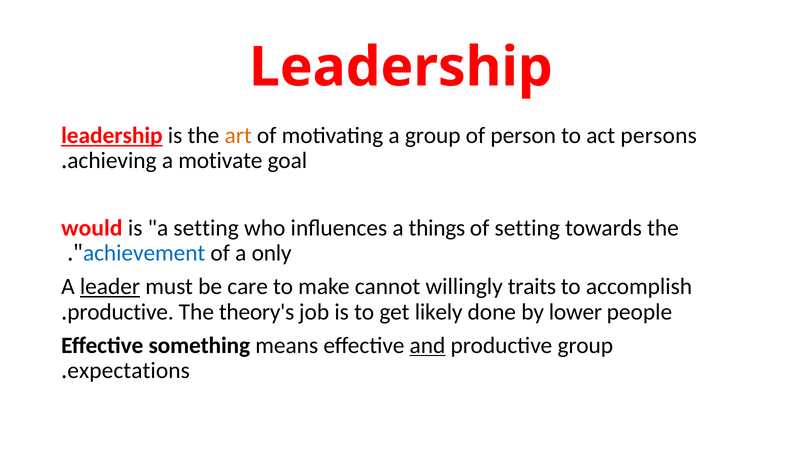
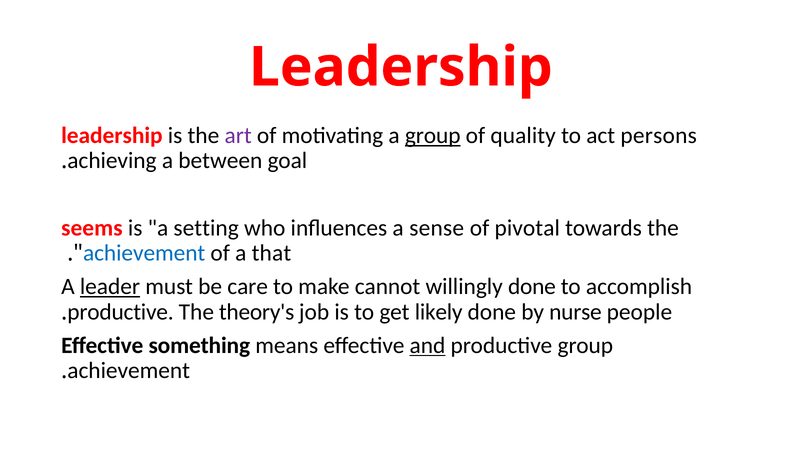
leadership at (112, 136) underline: present -> none
art colour: orange -> purple
group at (433, 136) underline: none -> present
person: person -> quality
motivate: motivate -> between
would: would -> seems
things: things -> sense
of setting: setting -> pivotal
only: only -> that
willingly traits: traits -> done
lower: lower -> nurse
expectations at (129, 371): expectations -> achievement
